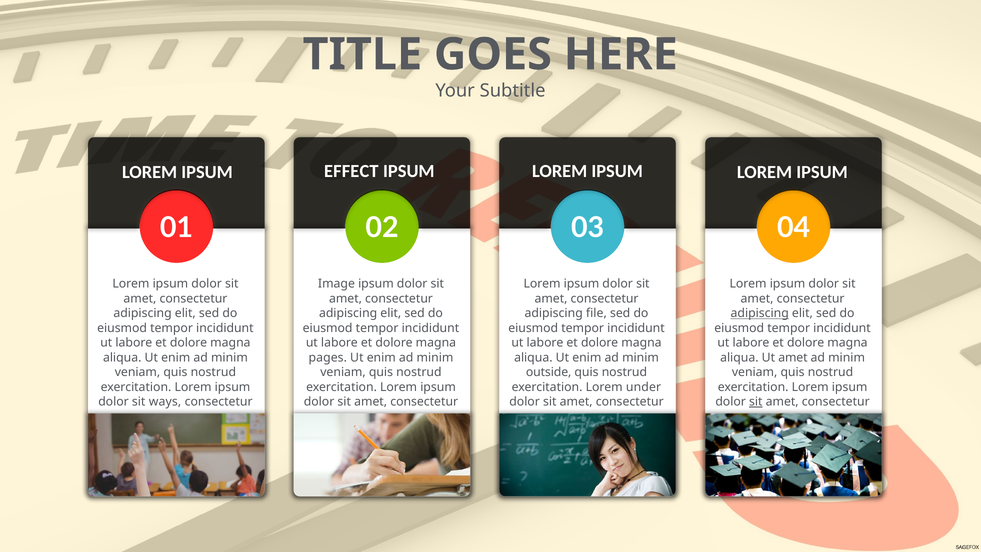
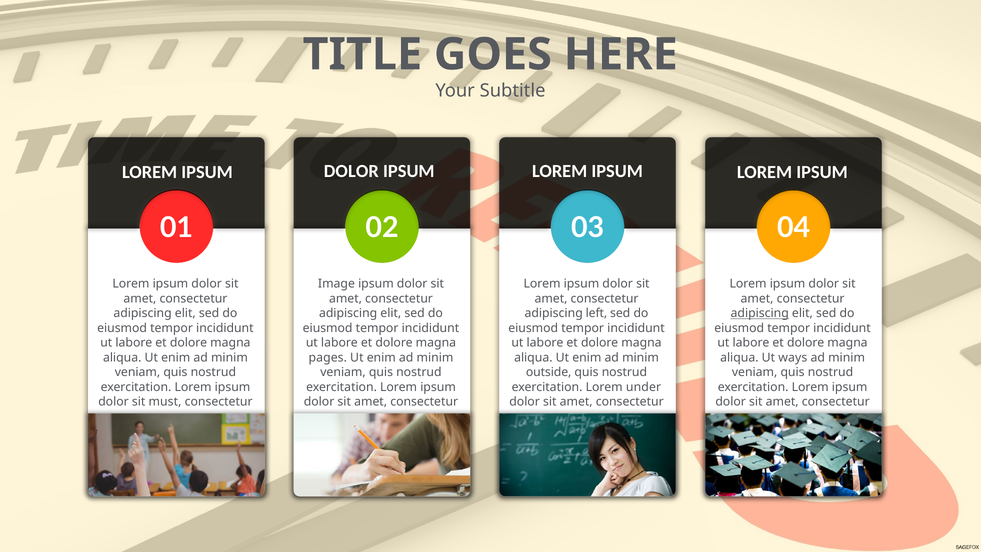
EFFECT at (351, 171): EFFECT -> DOLOR
file: file -> left
Ut amet: amet -> ways
ways: ways -> must
sit at (756, 402) underline: present -> none
